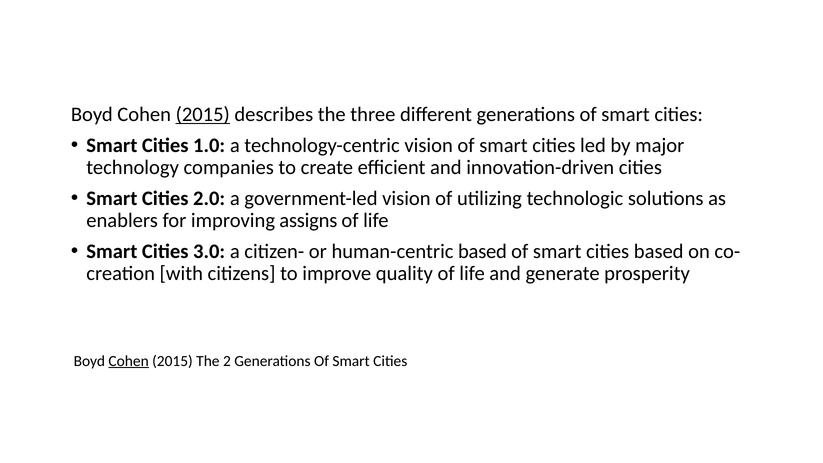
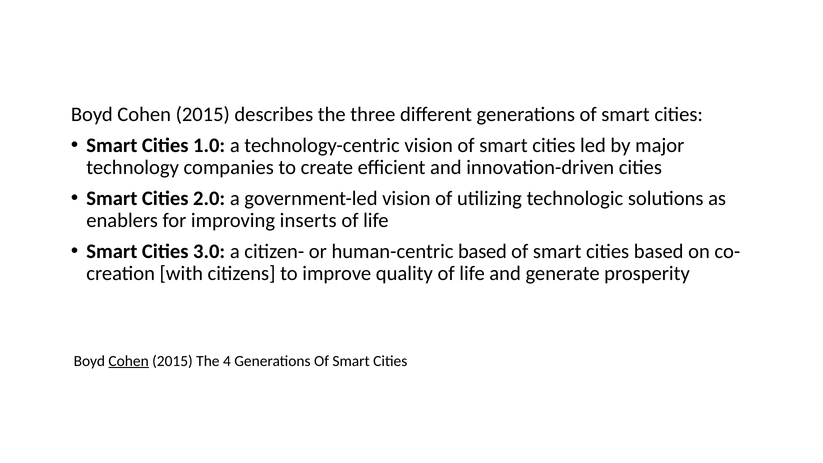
2015 at (203, 115) underline: present -> none
assigns: assigns -> inserts
2: 2 -> 4
